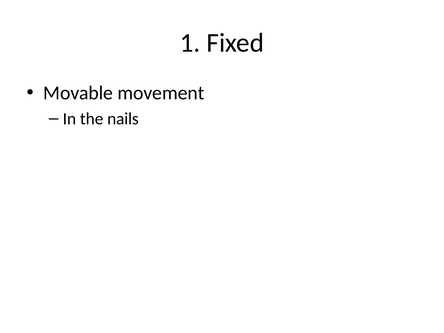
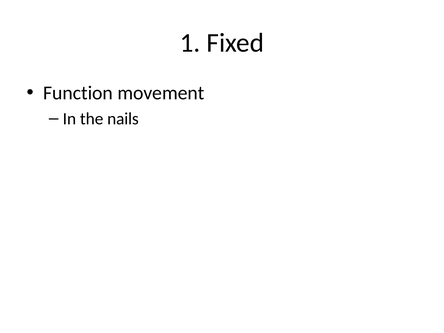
Movable: Movable -> Function
